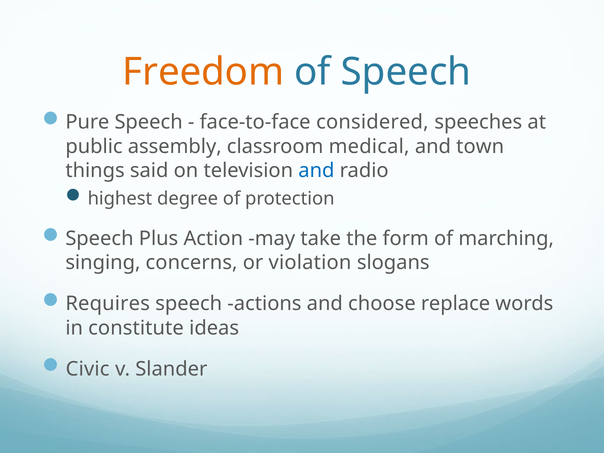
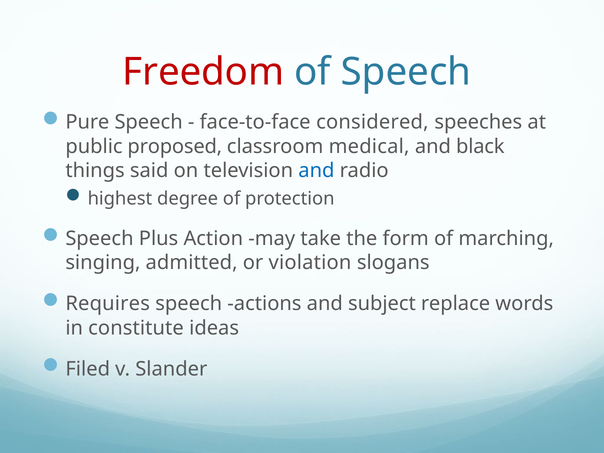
Freedom colour: orange -> red
assembly: assembly -> proposed
town: town -> black
concerns: concerns -> admitted
choose: choose -> subject
Civic: Civic -> Filed
